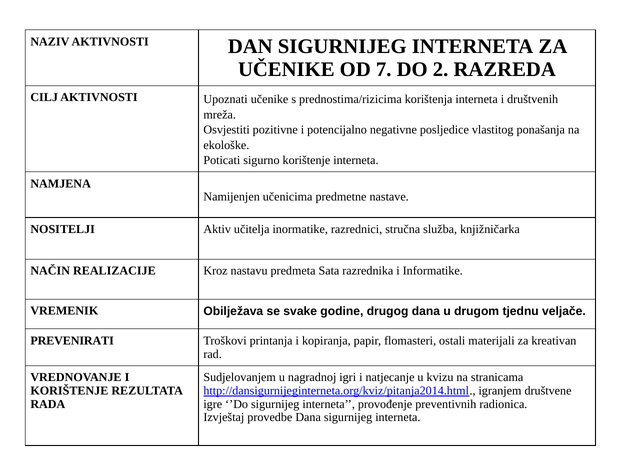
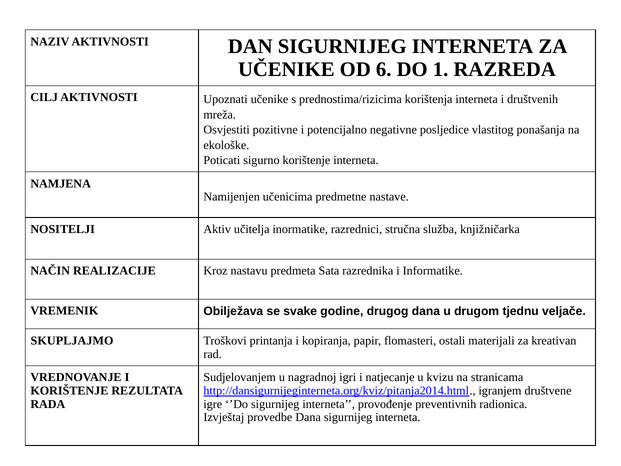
7: 7 -> 6
2: 2 -> 1
PREVENIRATI: PREVENIRATI -> SKUPLJAJMO
